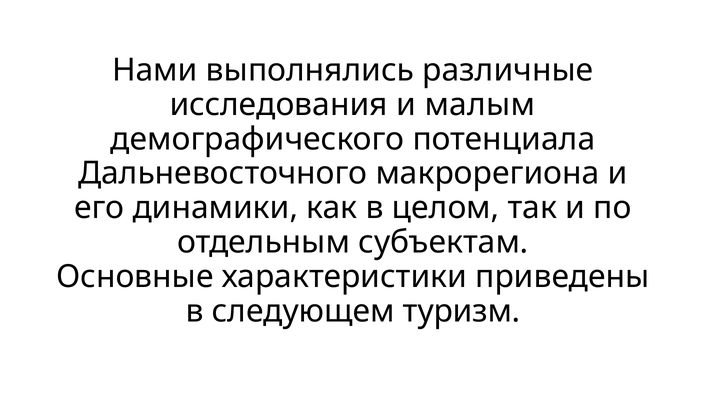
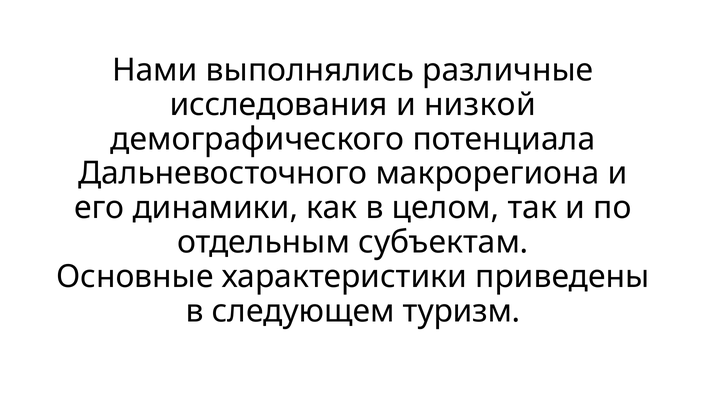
малым: малым -> низкой
